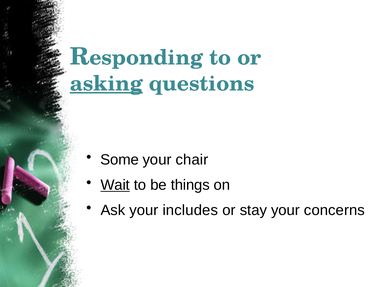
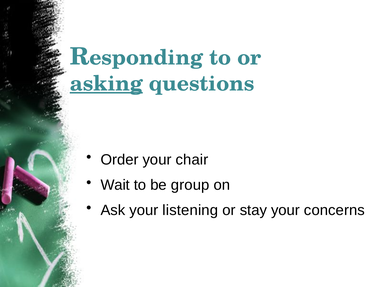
Some: Some -> Order
Wait underline: present -> none
things: things -> group
includes: includes -> listening
